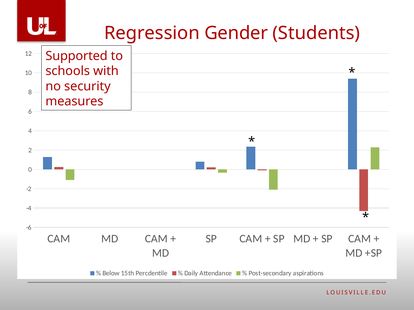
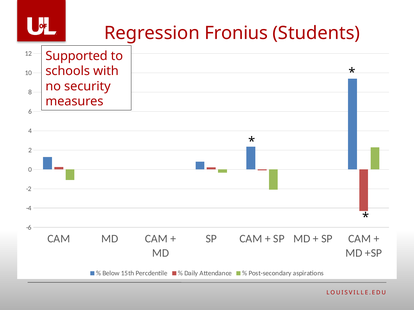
Gender: Gender -> Fronius
